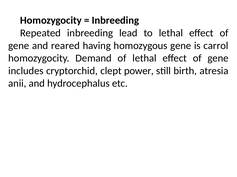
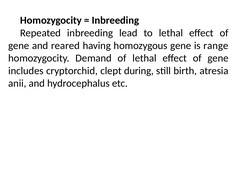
carrol: carrol -> range
power: power -> during
